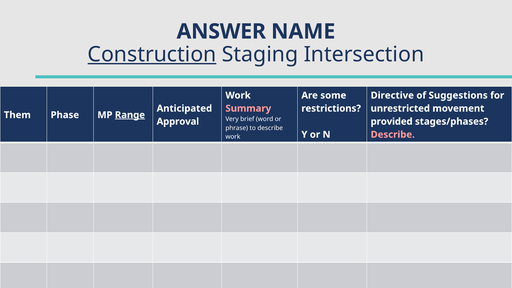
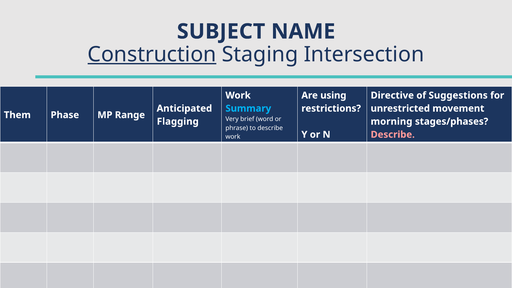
ANSWER: ANSWER -> SUBJECT
some: some -> using
Summary colour: pink -> light blue
Range underline: present -> none
Approval: Approval -> Flagging
provided: provided -> morning
